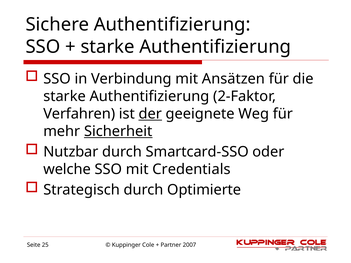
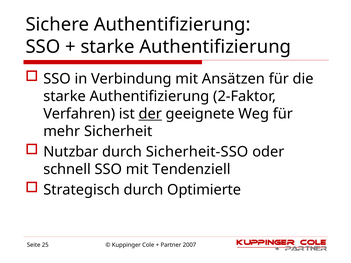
Sicherheit underline: present -> none
Smartcard-SSO: Smartcard-SSO -> Sicherheit-SSO
welche: welche -> schnell
Credentials: Credentials -> Tendenziell
